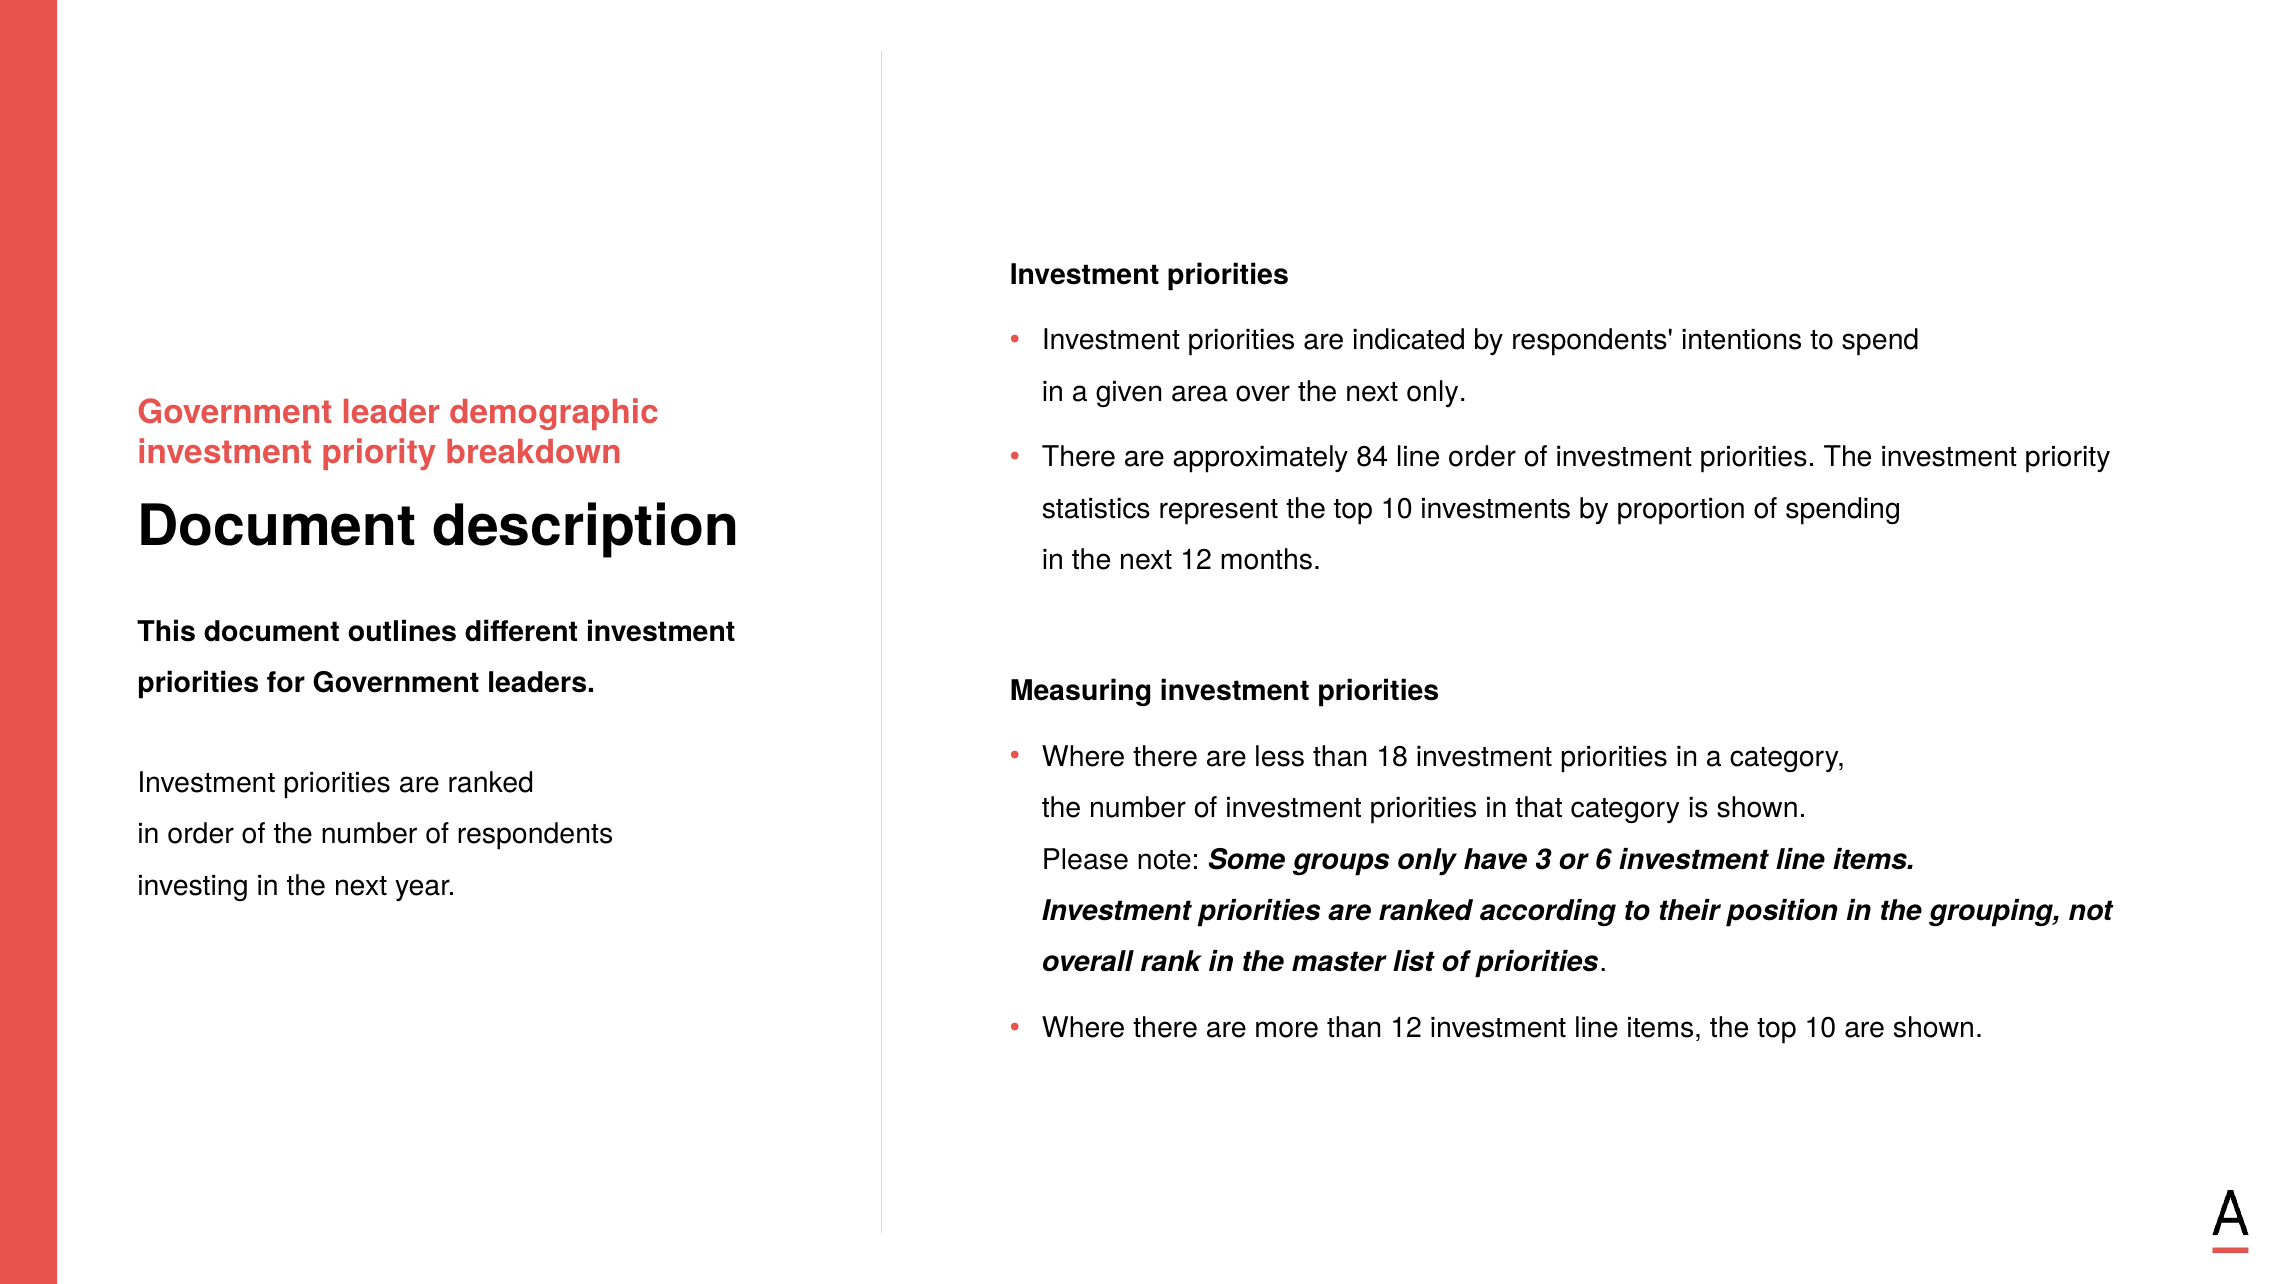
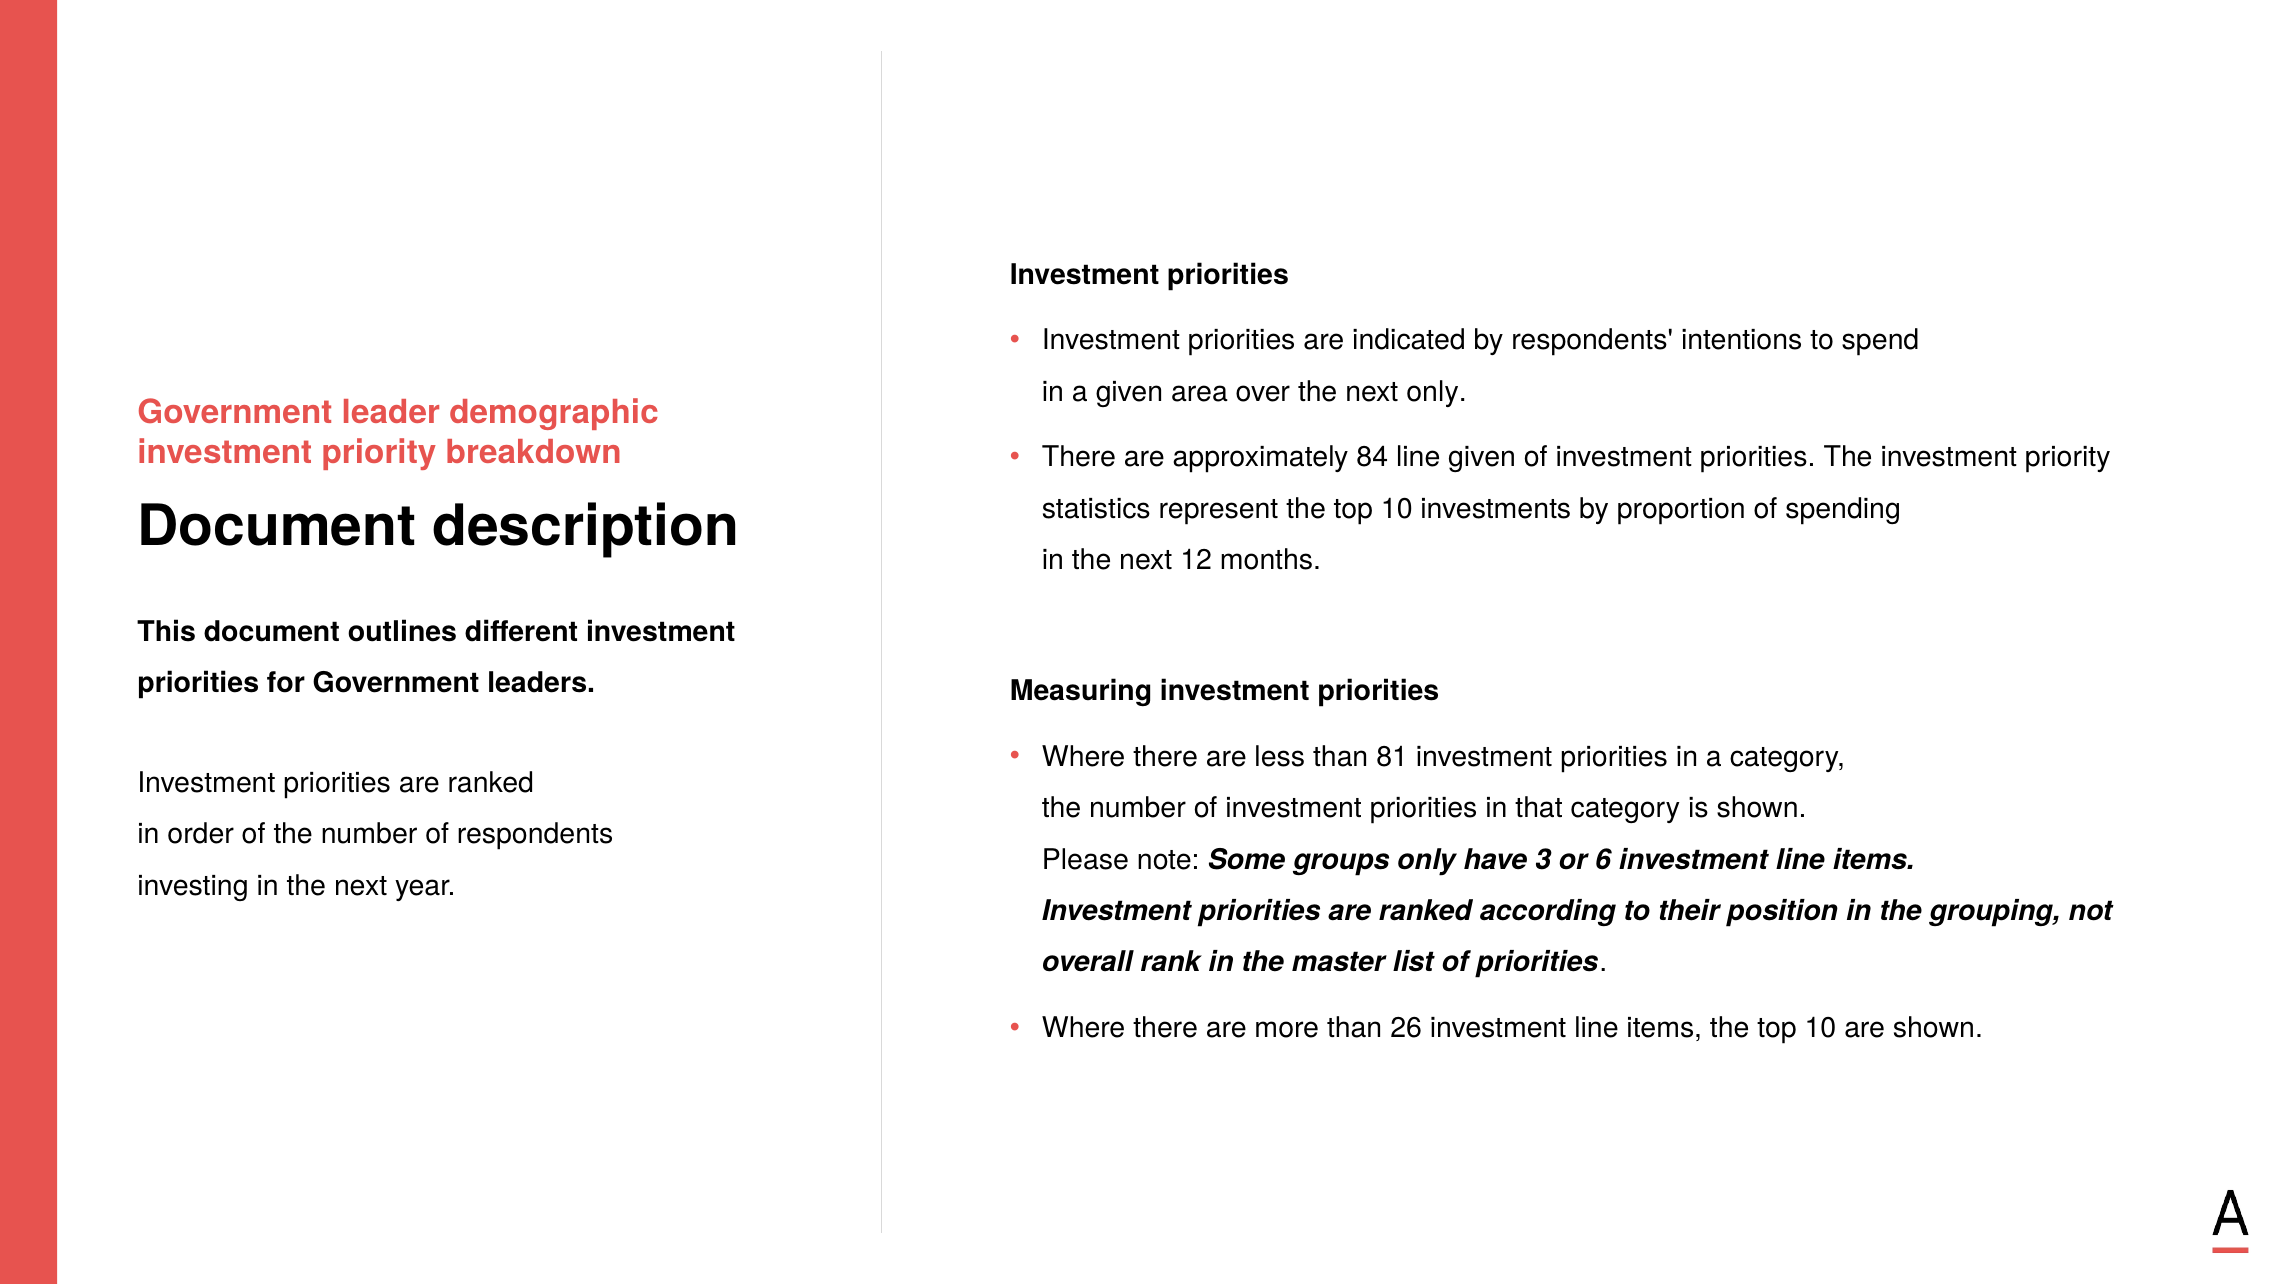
line order: order -> given
18: 18 -> 81
than 12: 12 -> 26
